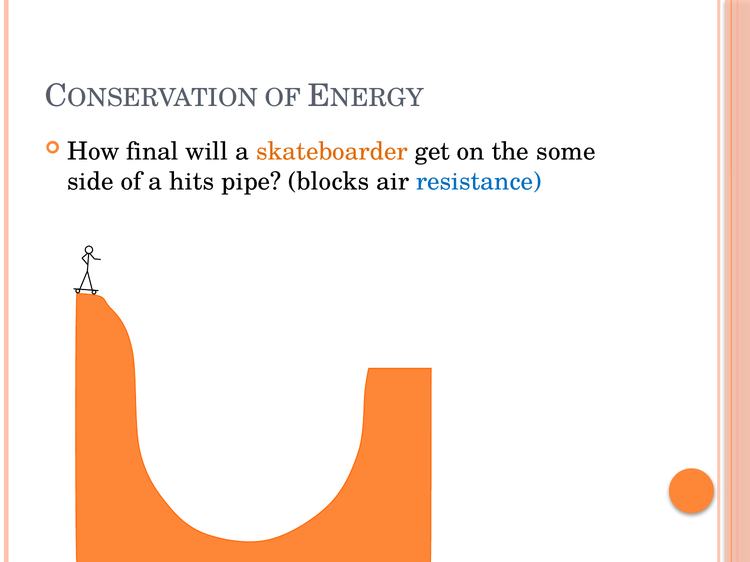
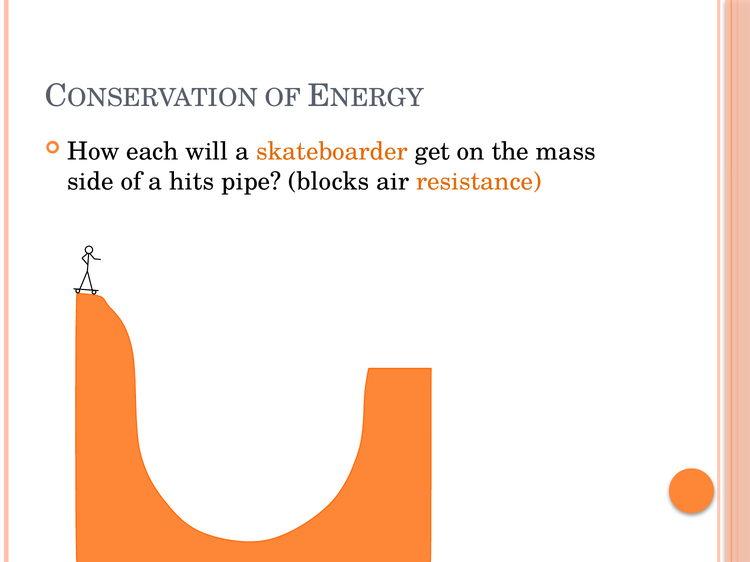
final: final -> each
some: some -> mass
resistance colour: blue -> orange
